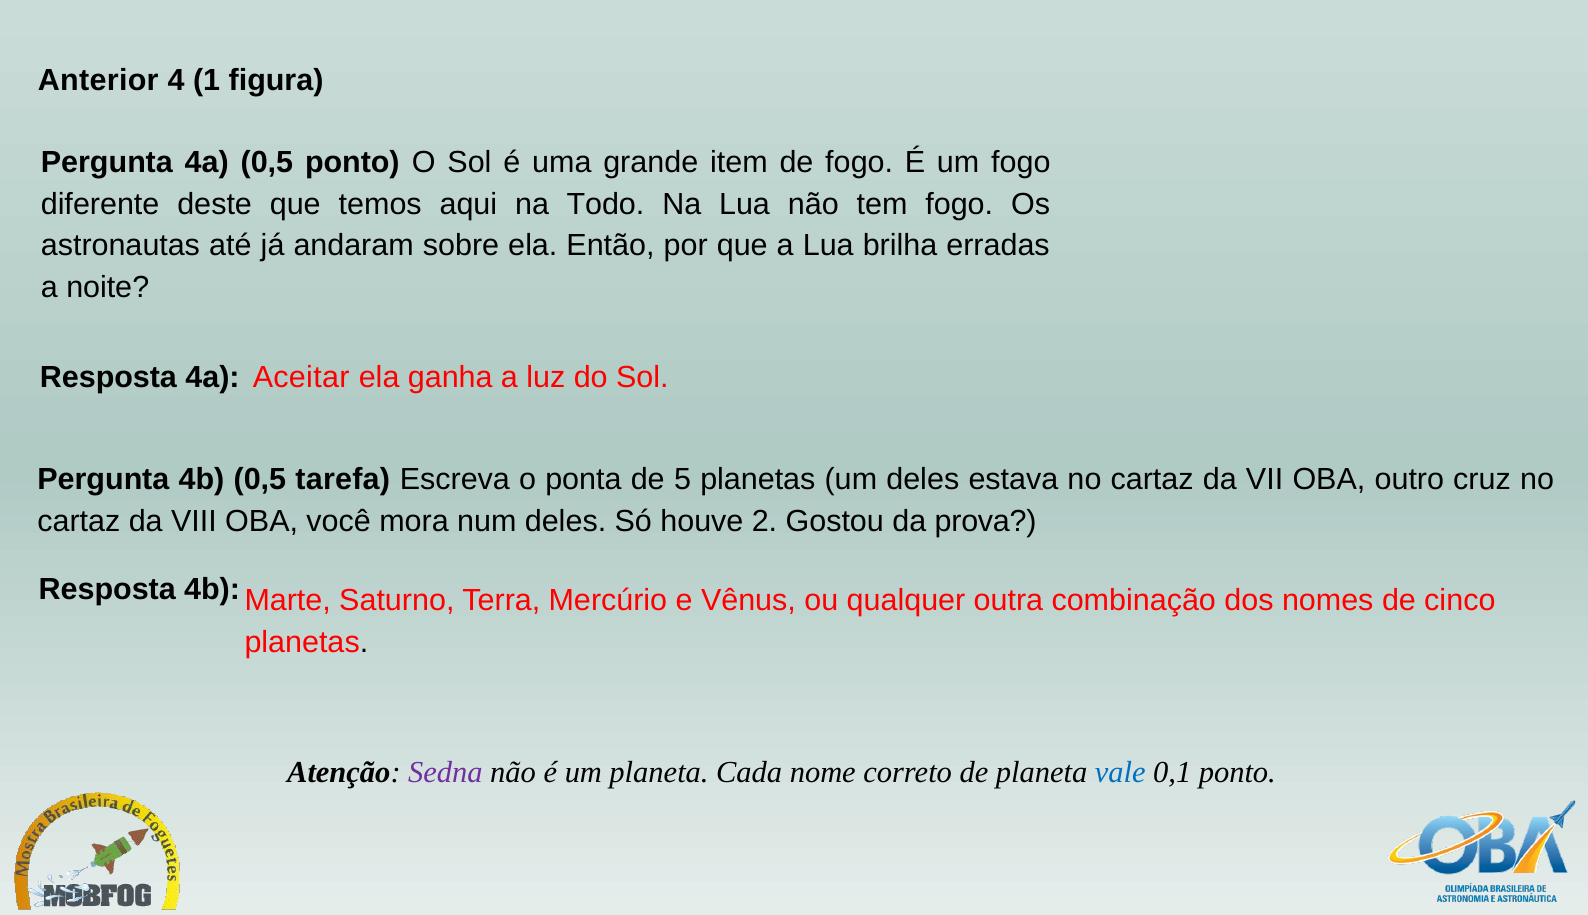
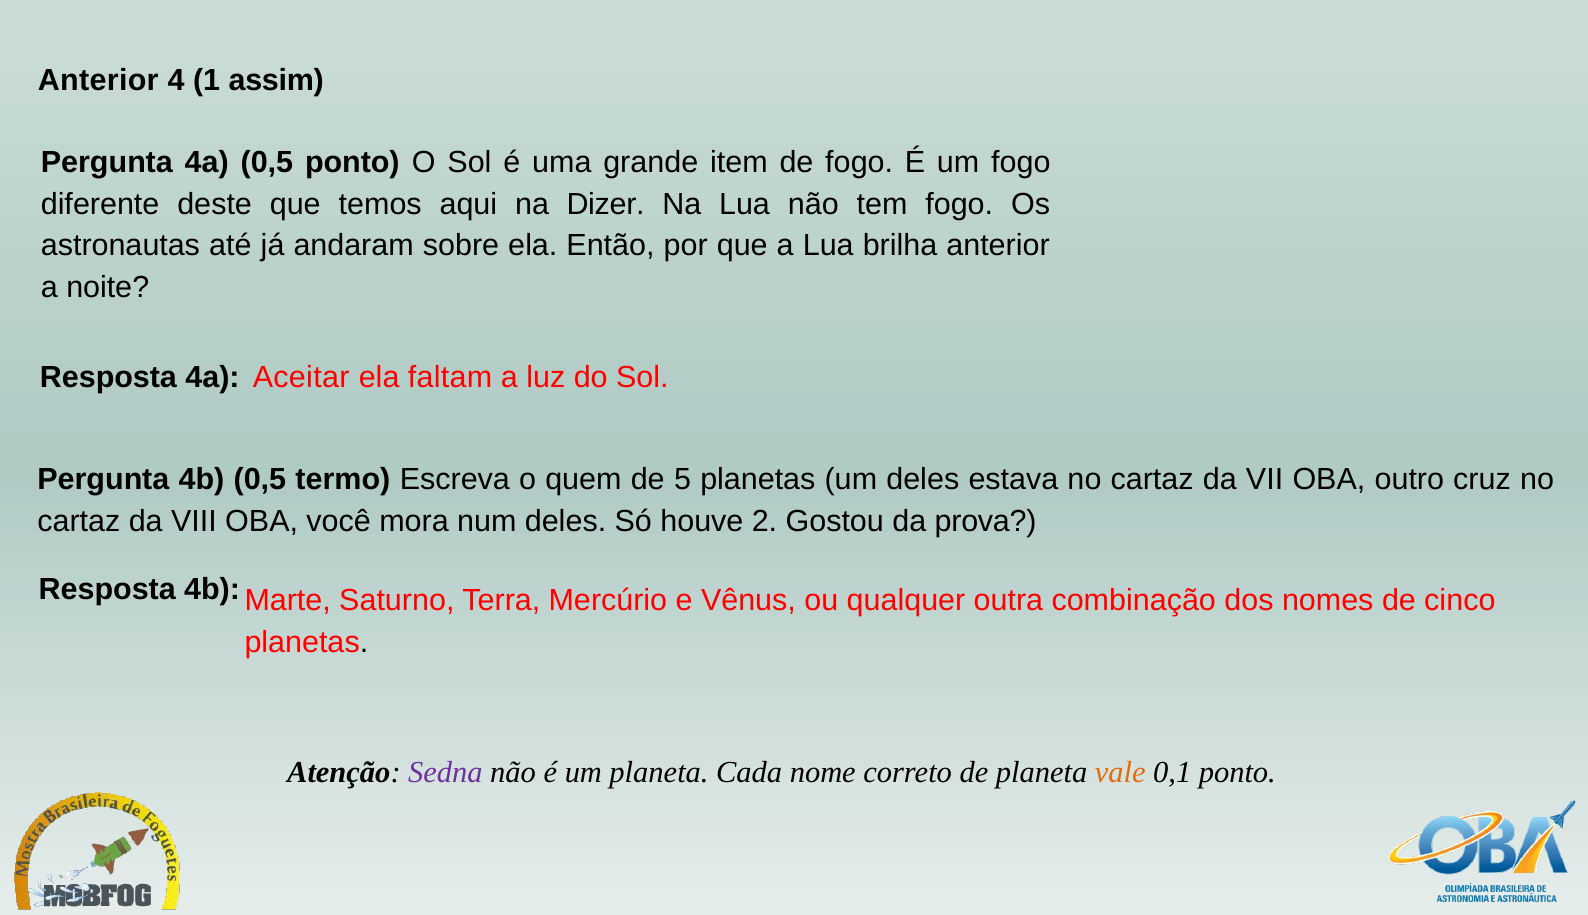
figura: figura -> assim
Todo: Todo -> Dizer
brilha erradas: erradas -> anterior
ganha: ganha -> faltam
tarefa: tarefa -> termo
ponta: ponta -> quem
vale colour: blue -> orange
